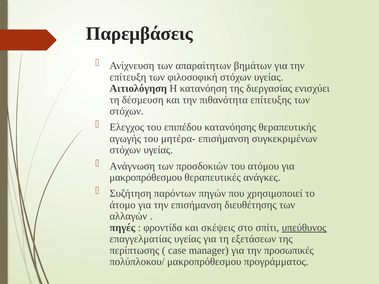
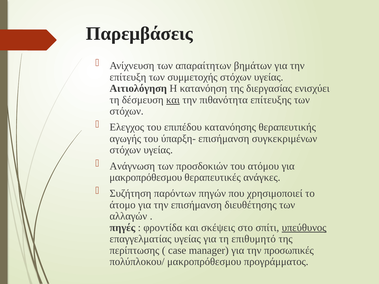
φιλοσοφική: φιλοσοφική -> συμμετοχής
και at (173, 100) underline: none -> present
μητέρα-: μητέρα- -> ύπαρξη-
εξετάσεων: εξετάσεων -> επιθυμητό
